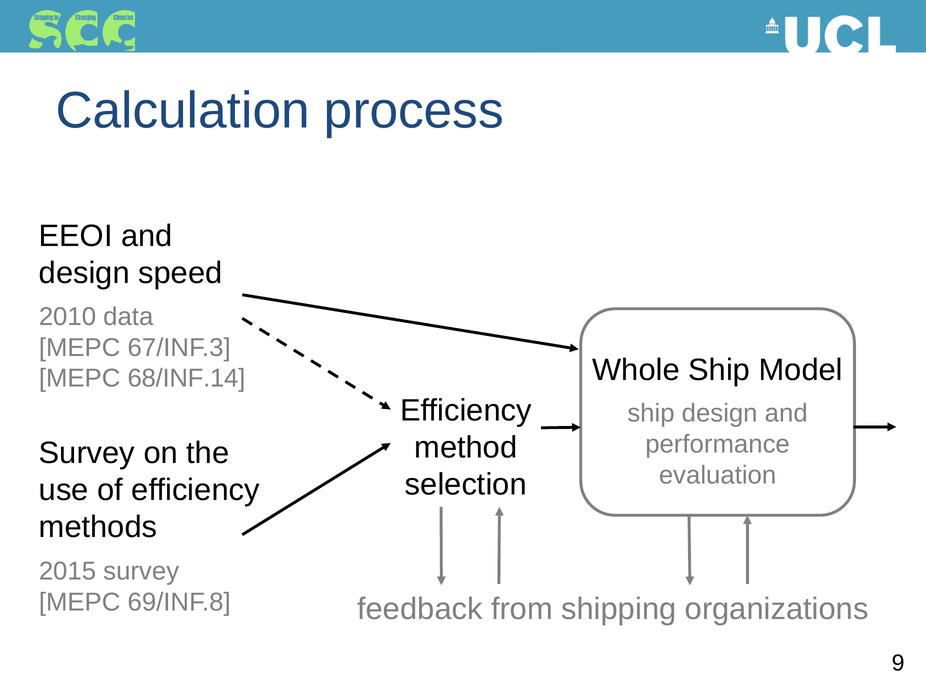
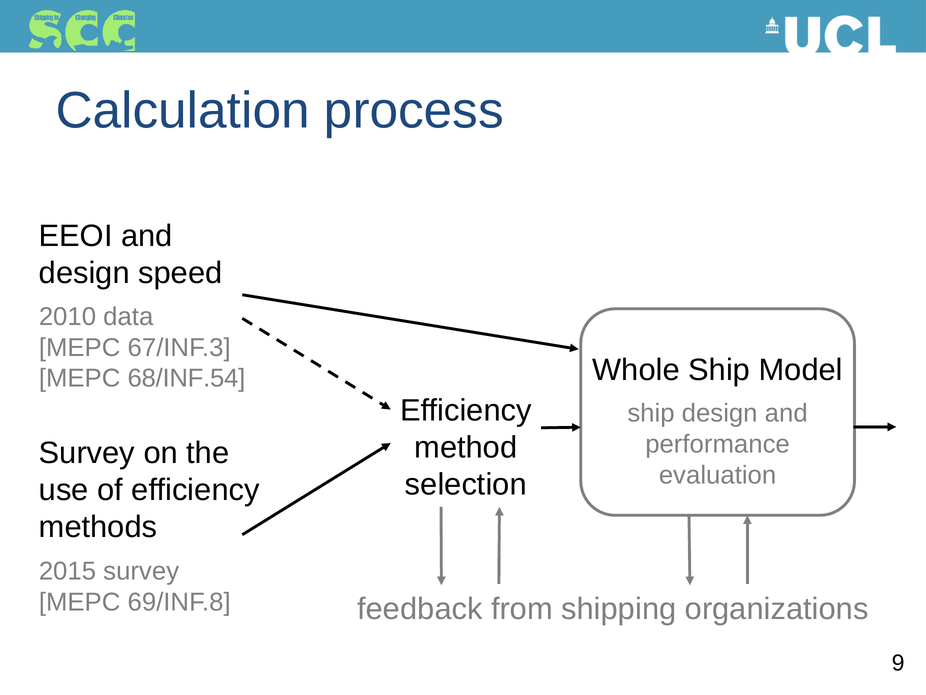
68/INF.14: 68/INF.14 -> 68/INF.54
